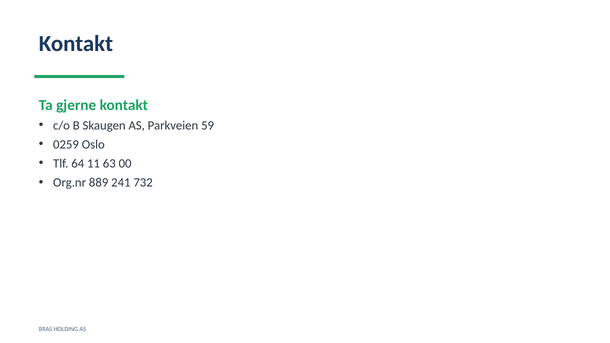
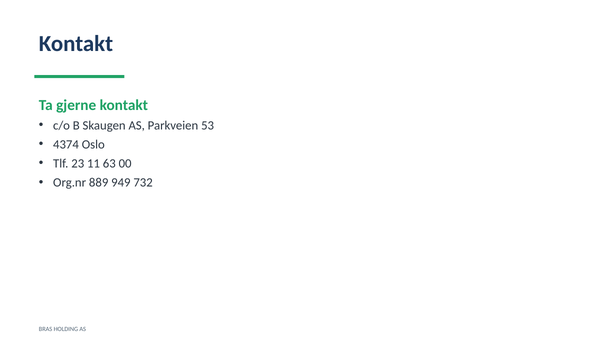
59: 59 -> 53
0259: 0259 -> 4374
64: 64 -> 23
241: 241 -> 949
